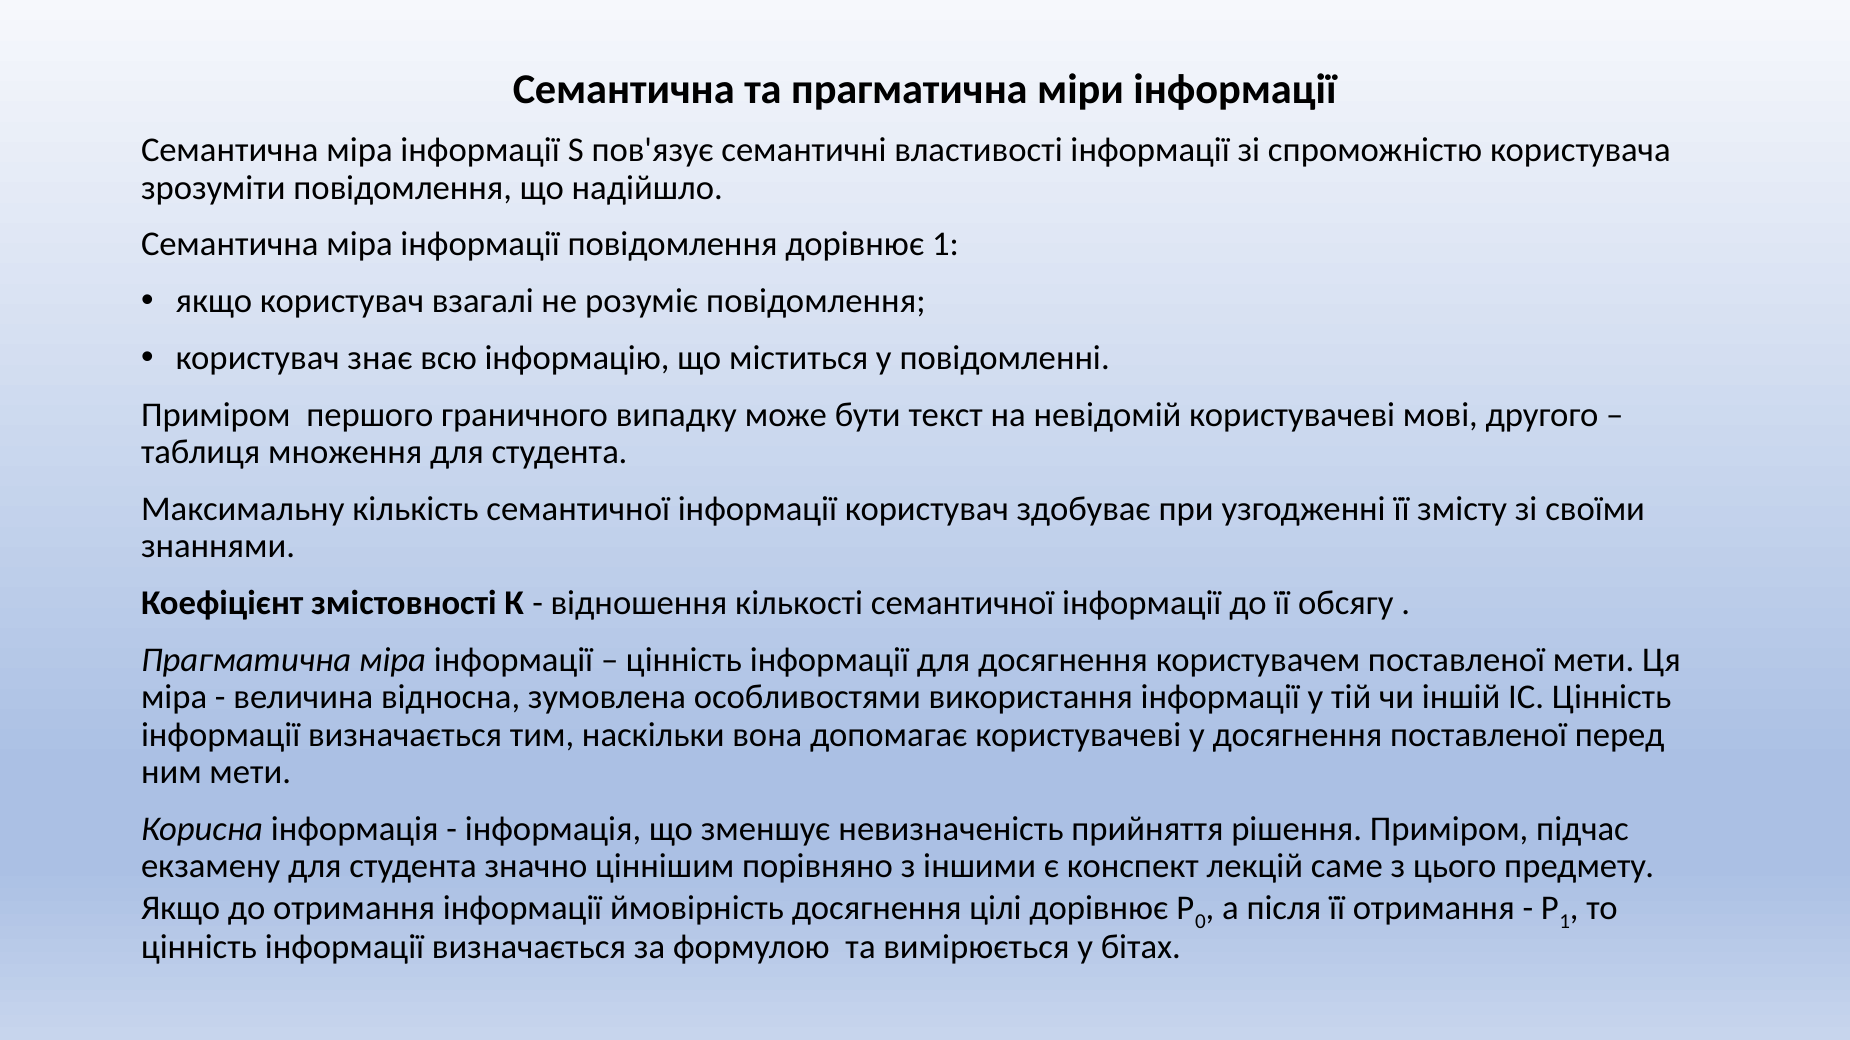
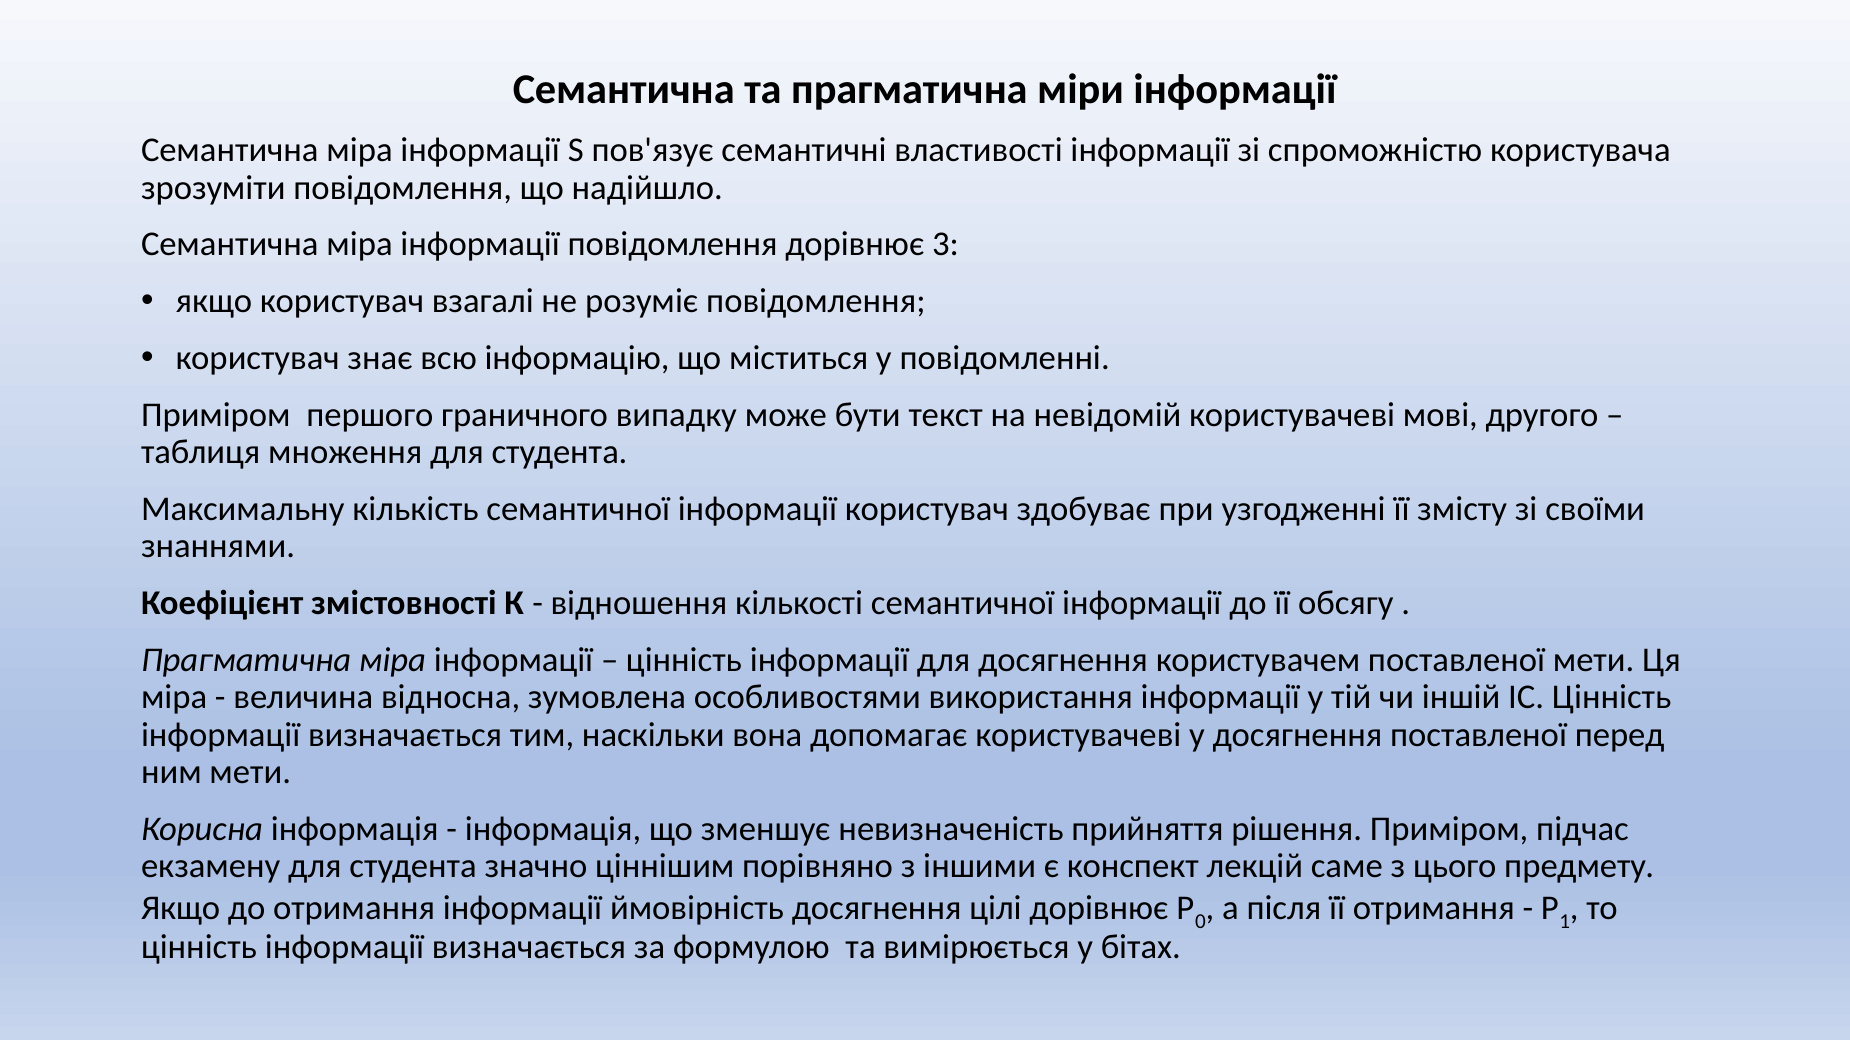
дорівнює 1: 1 -> 3
